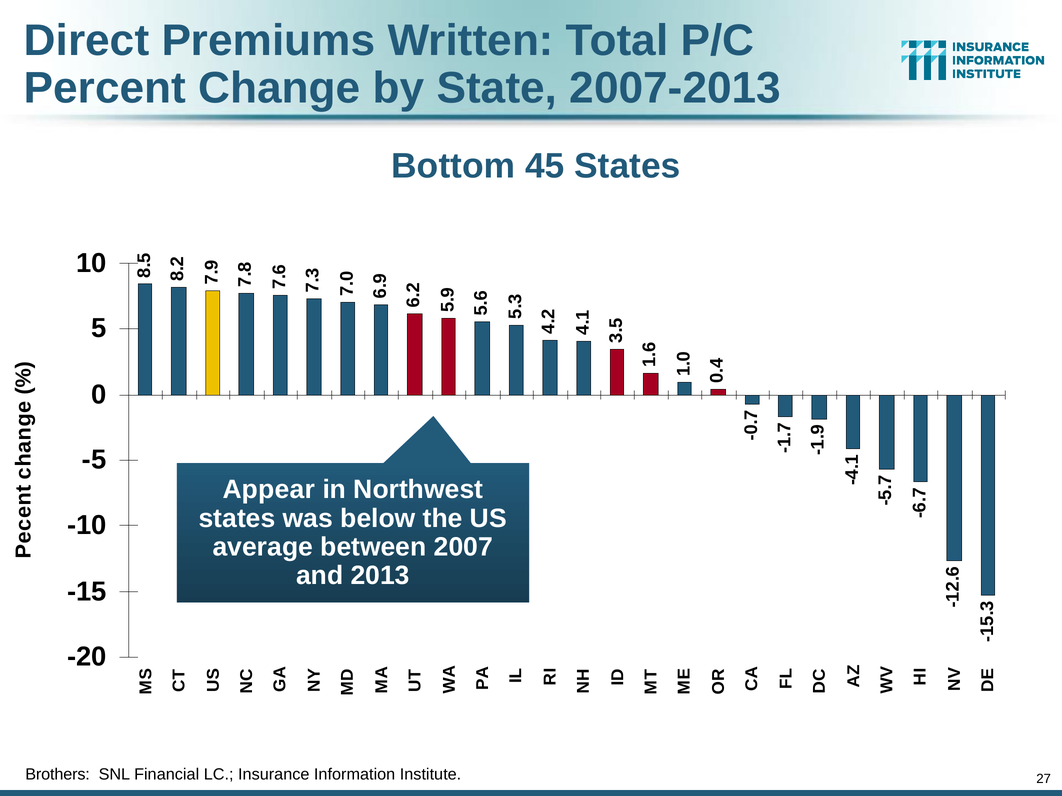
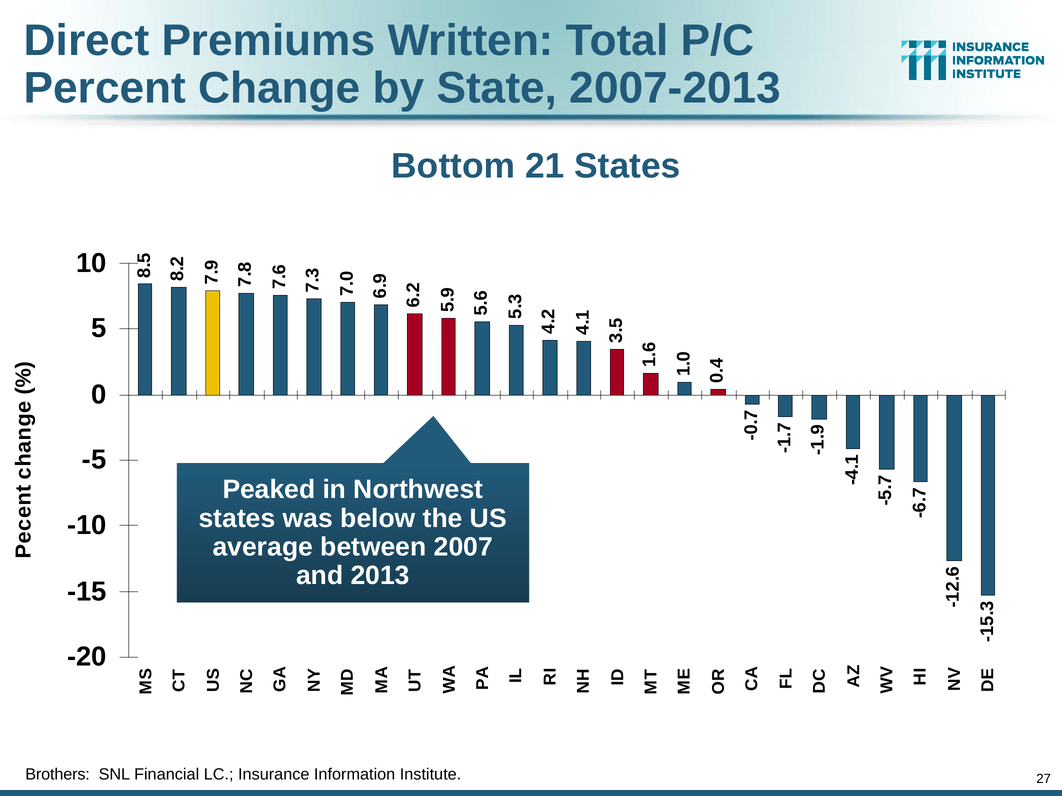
45: 45 -> 21
Appear: Appear -> Peaked
